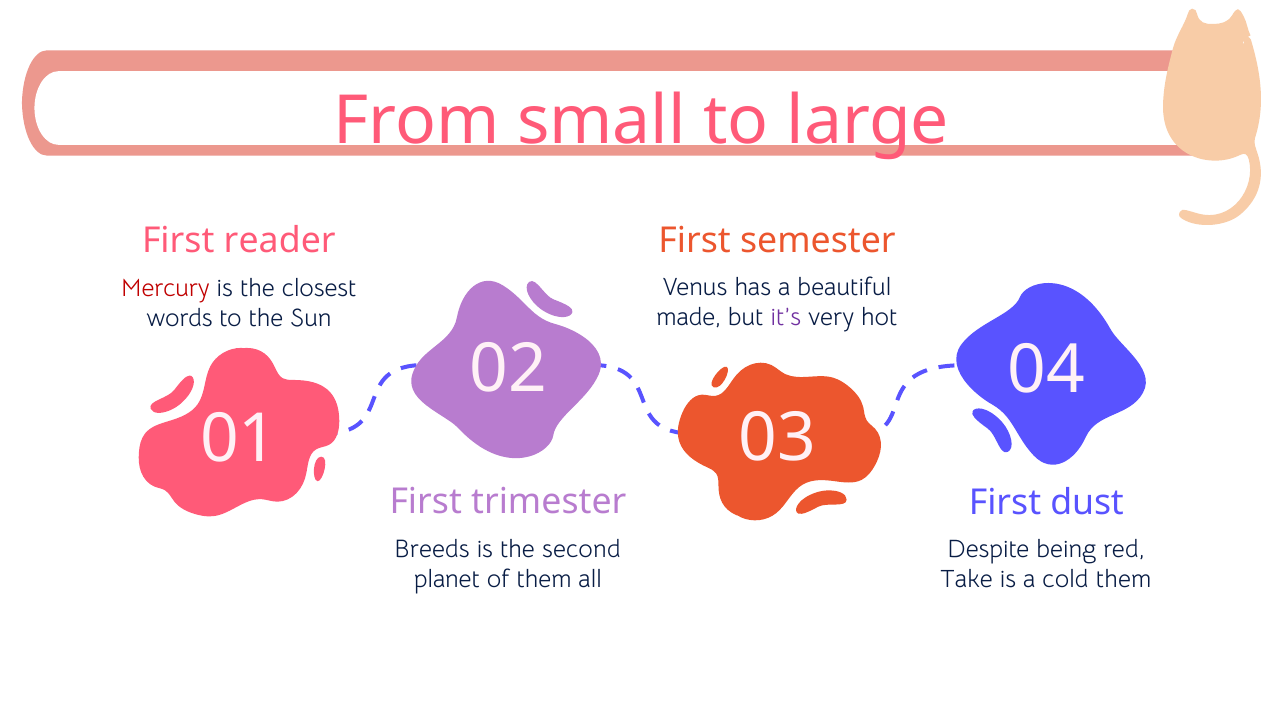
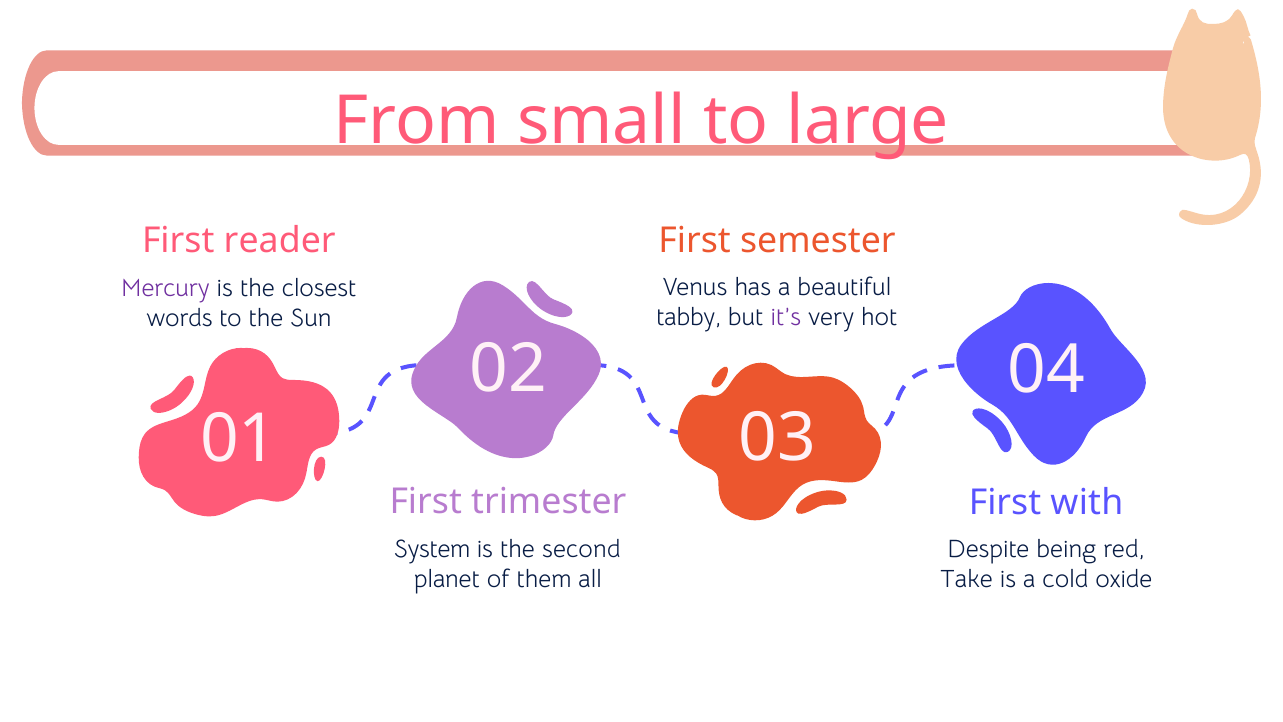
Mercury colour: red -> purple
made: made -> tabby
dust: dust -> with
Breeds: Breeds -> System
cold them: them -> oxide
